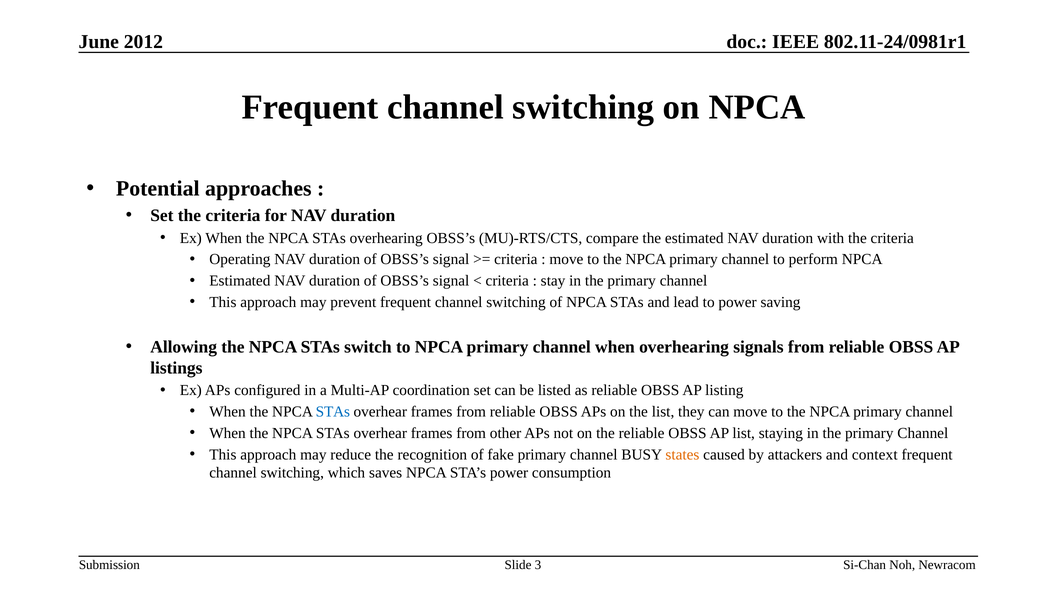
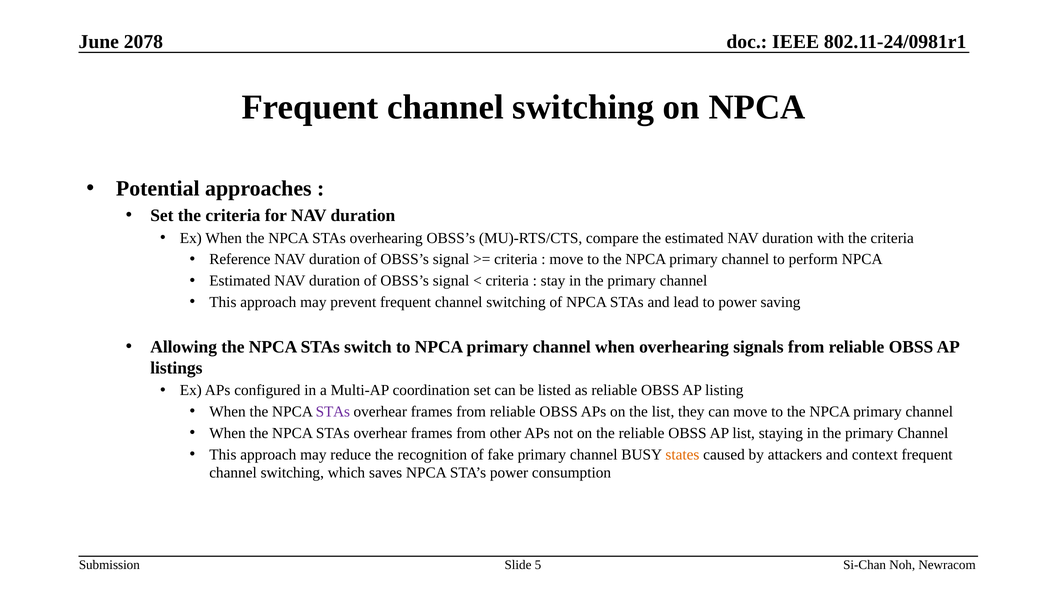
2012: 2012 -> 2078
Operating: Operating -> Reference
STAs at (333, 412) colour: blue -> purple
3: 3 -> 5
